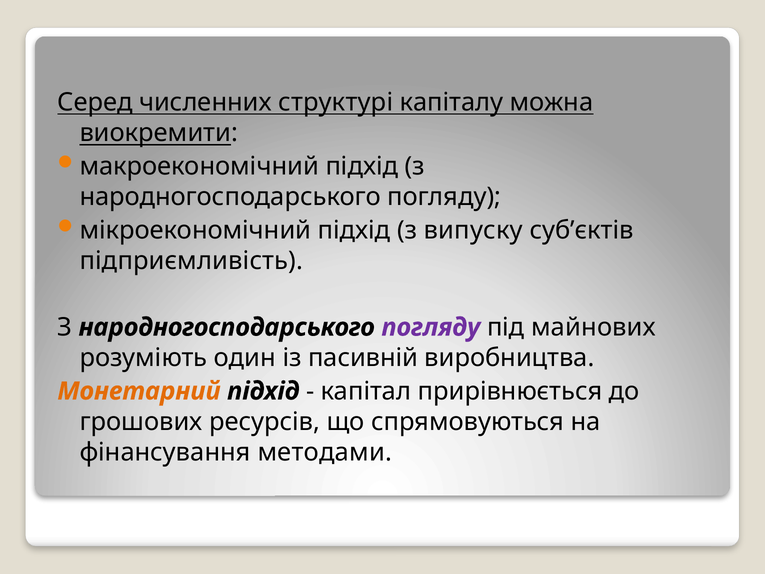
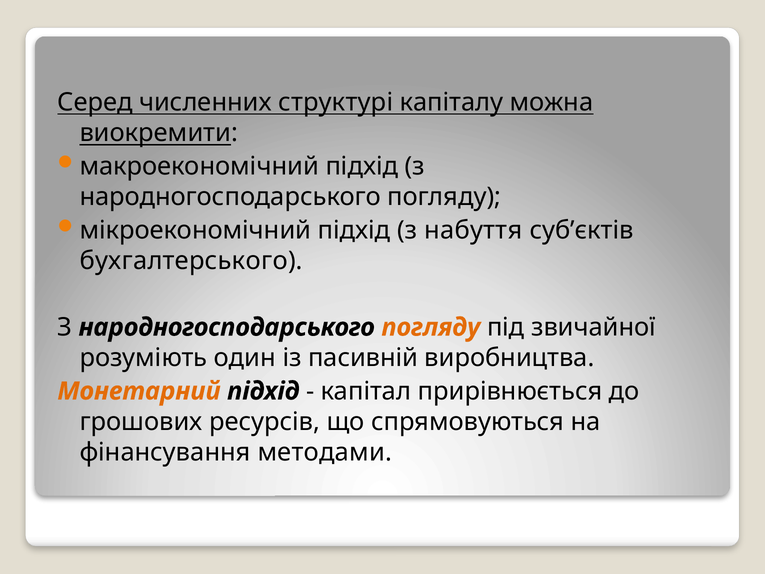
випуску: випуску -> набуття
підприємливість: підприємливість -> бухгалтерського
погляду at (431, 327) colour: purple -> orange
майнових: майнових -> звичайної
